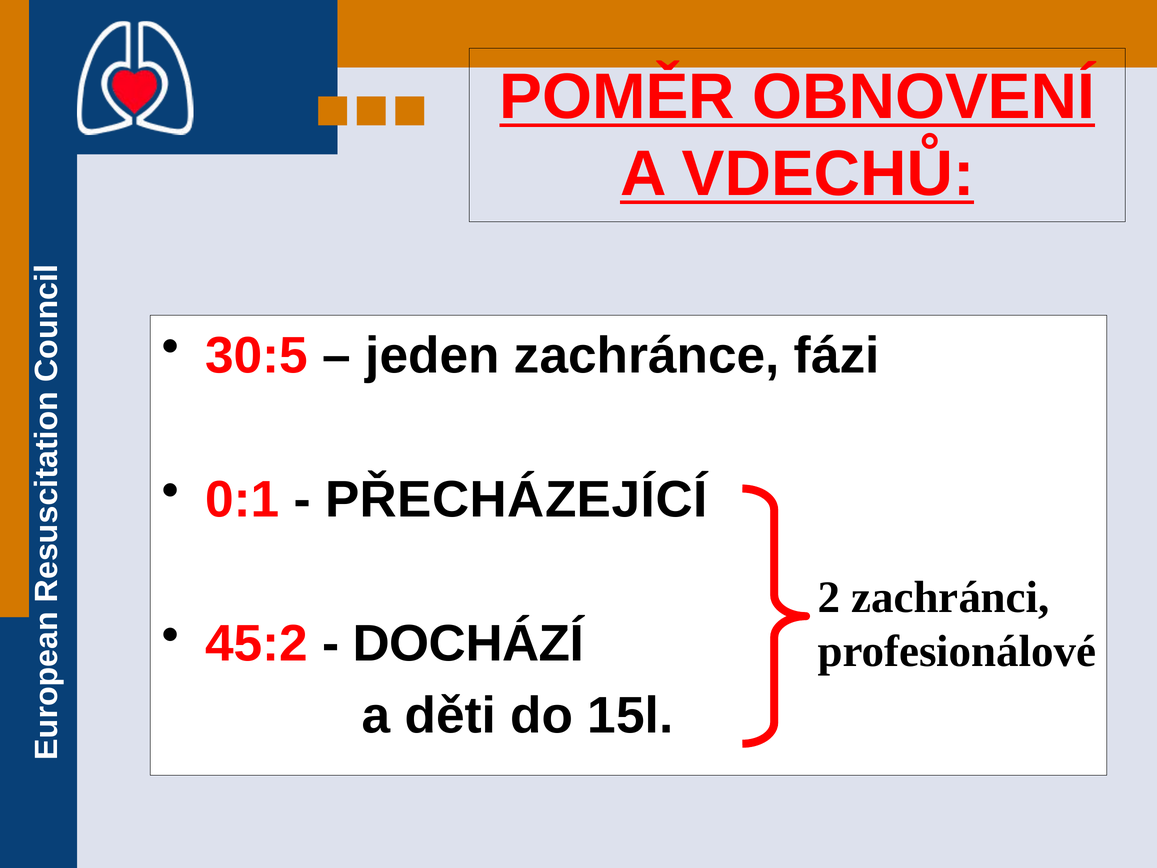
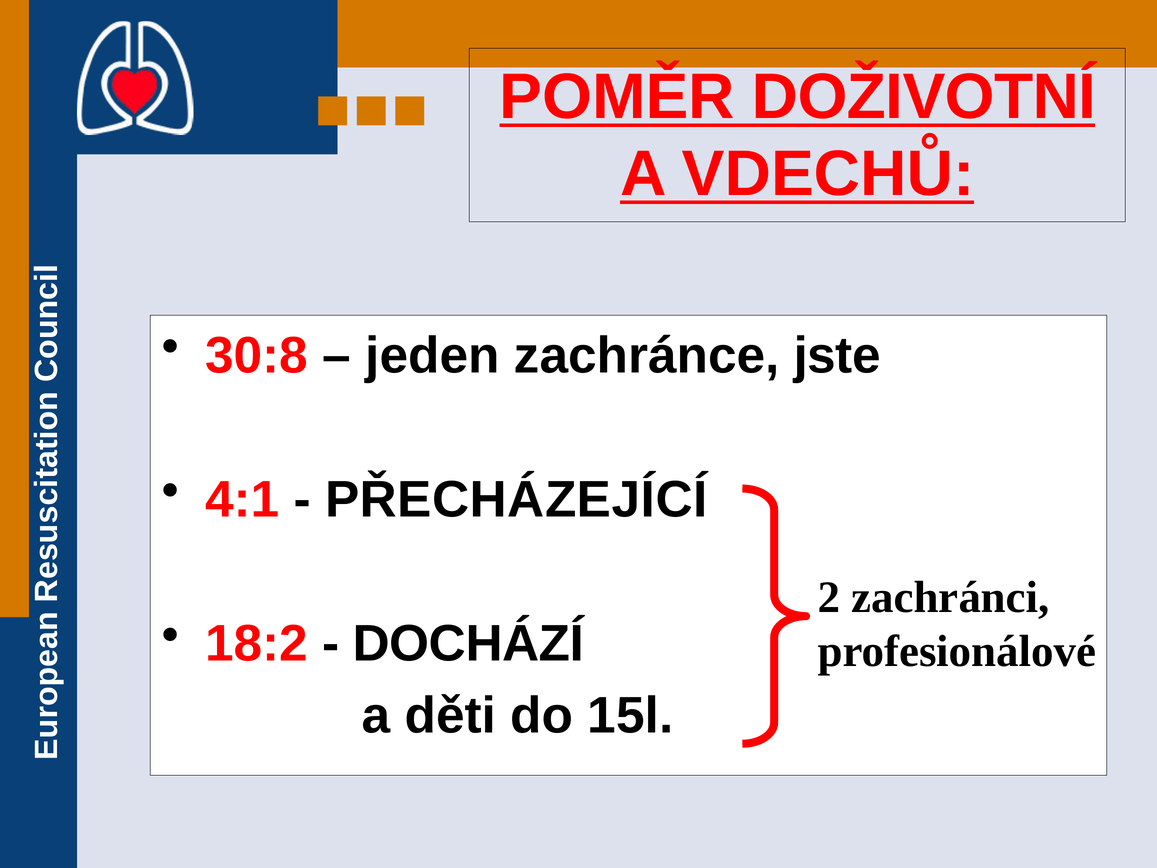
OBNOVENÍ: OBNOVENÍ -> DOŽIVOTNÍ
30:5: 30:5 -> 30:8
fázi: fázi -> jste
0:1: 0:1 -> 4:1
45:2: 45:2 -> 18:2
